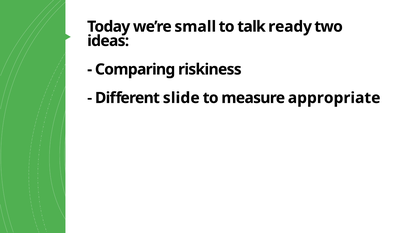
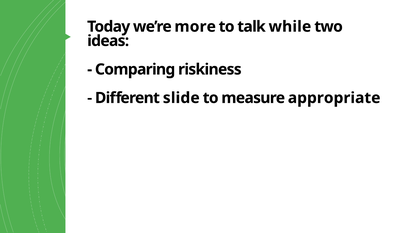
small: small -> more
ready: ready -> while
